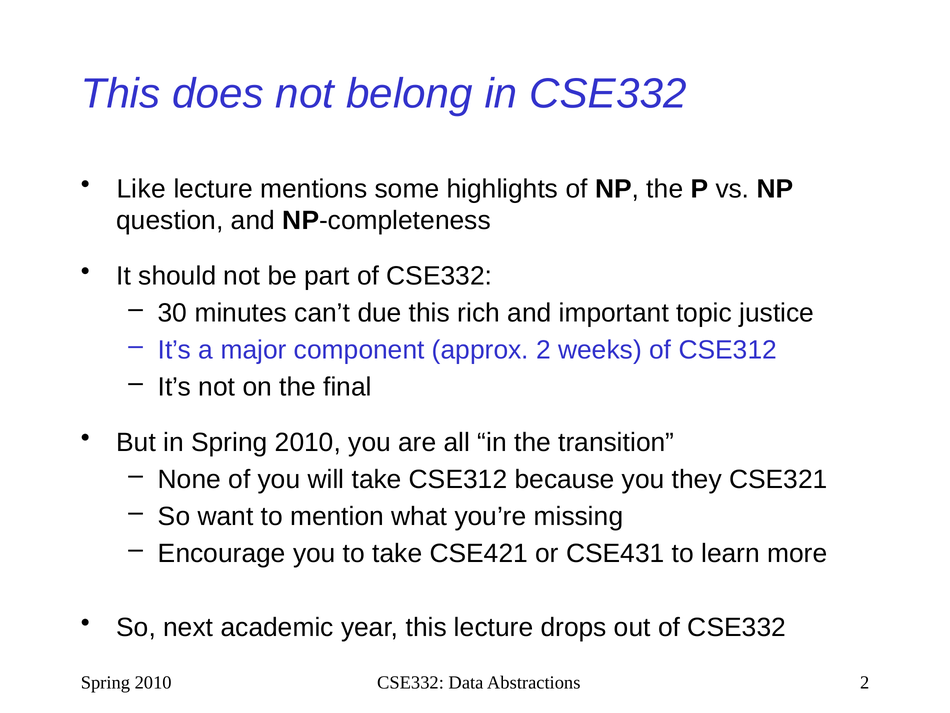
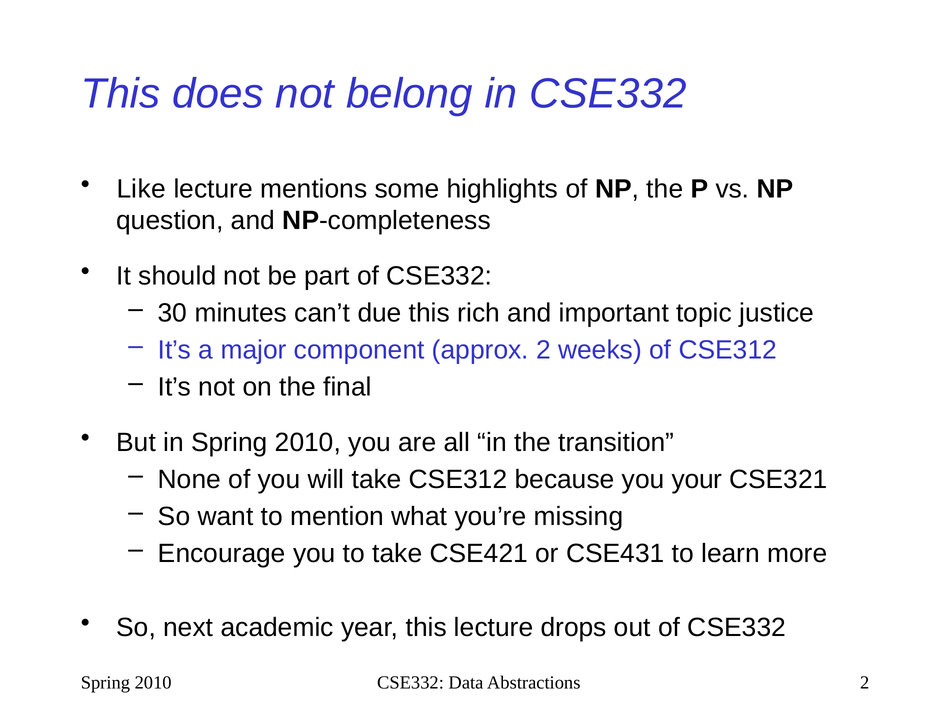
they: they -> your
